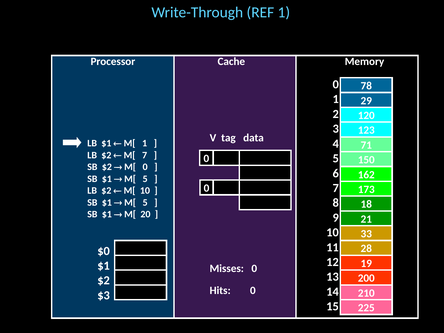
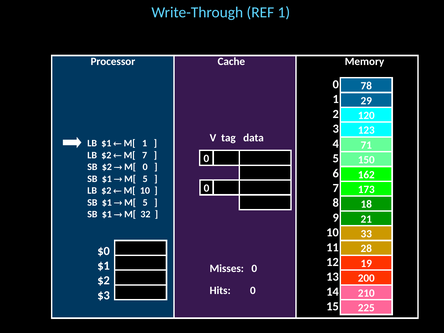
20: 20 -> 32
